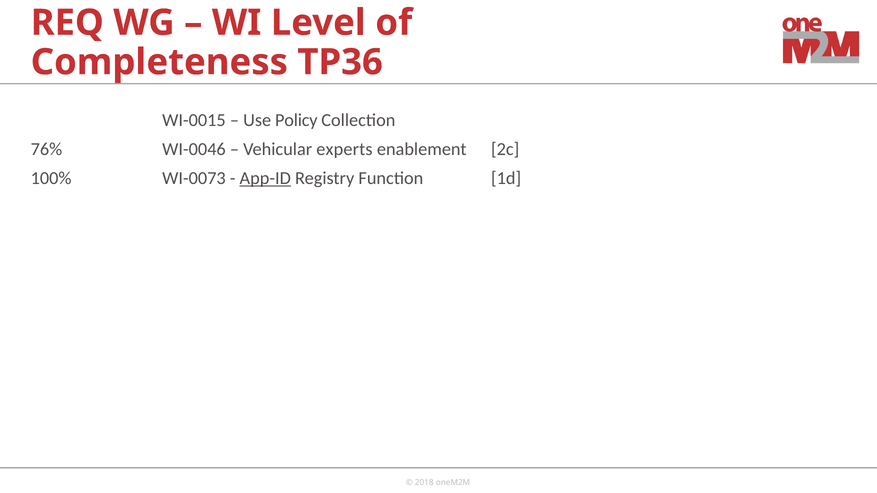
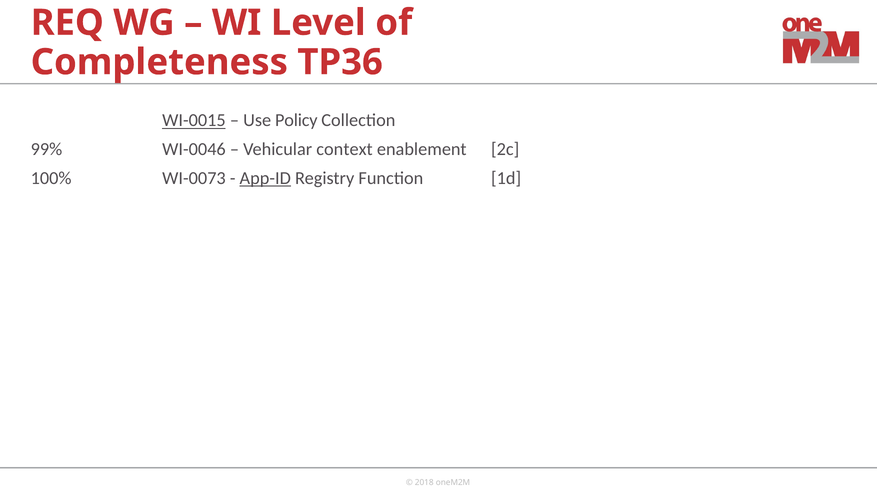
WI-0015 underline: none -> present
76%: 76% -> 99%
experts: experts -> context
